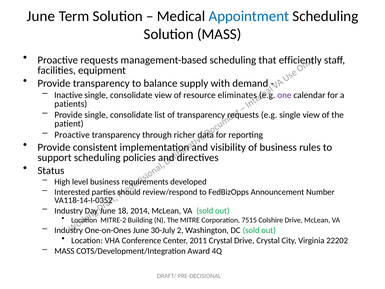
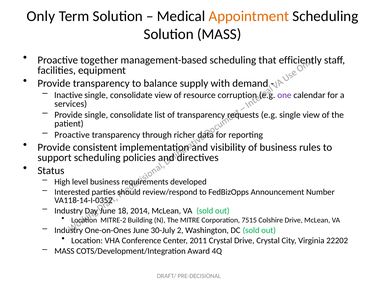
June at (41, 16): June -> Only
Appointment colour: blue -> orange
Proactive requests: requests -> together
eliminates: eliminates -> corruption
patients: patients -> services
